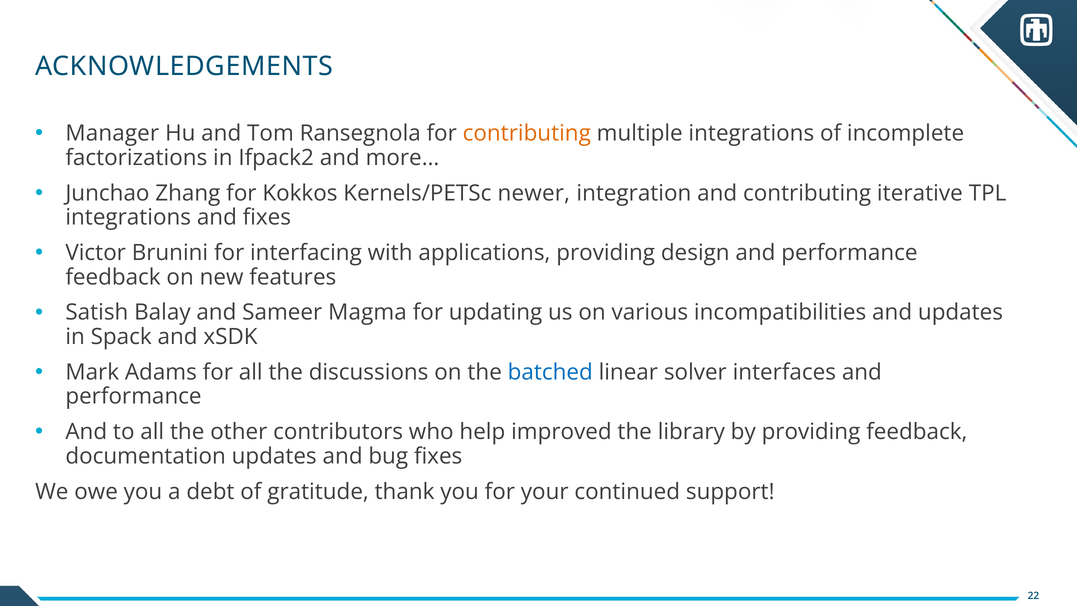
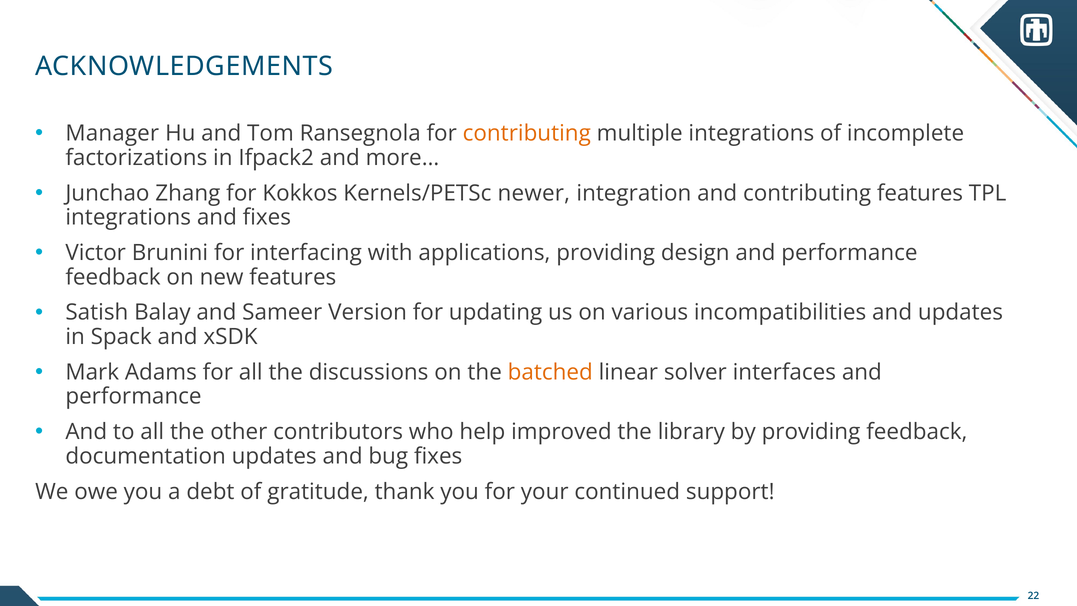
contributing iterative: iterative -> features
Magma: Magma -> Version
batched colour: blue -> orange
